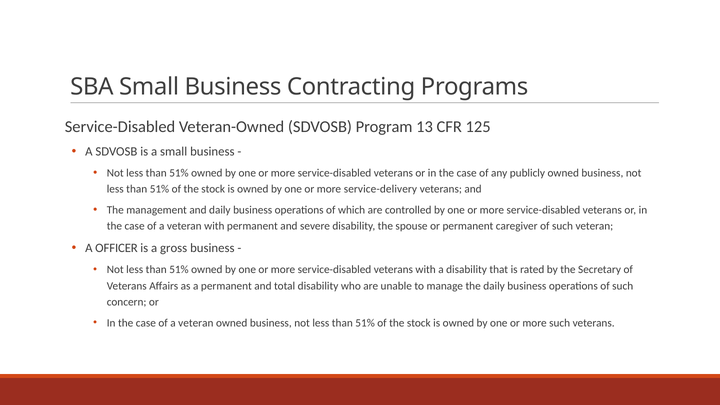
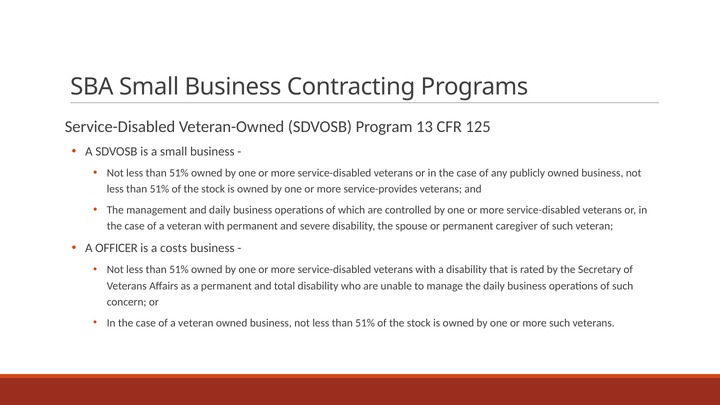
service-delivery: service-delivery -> service-provides
gross: gross -> costs
